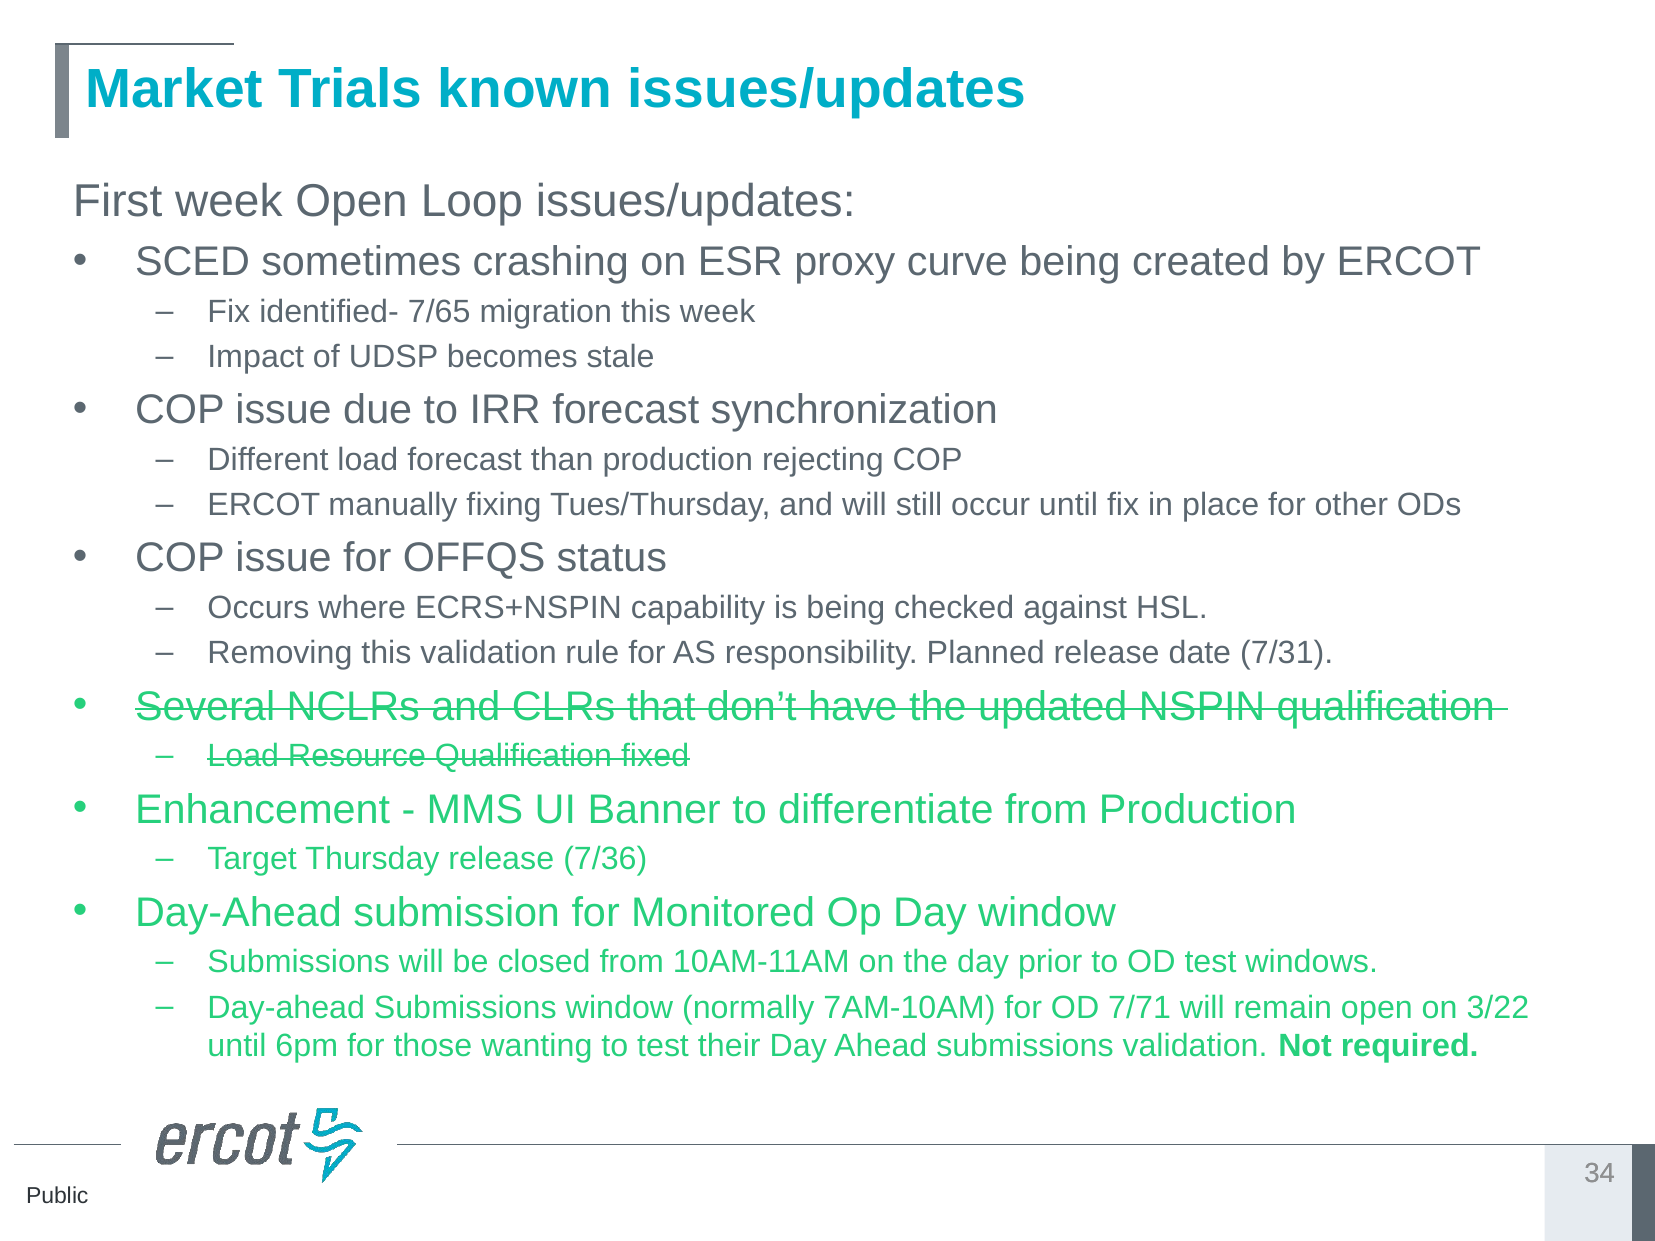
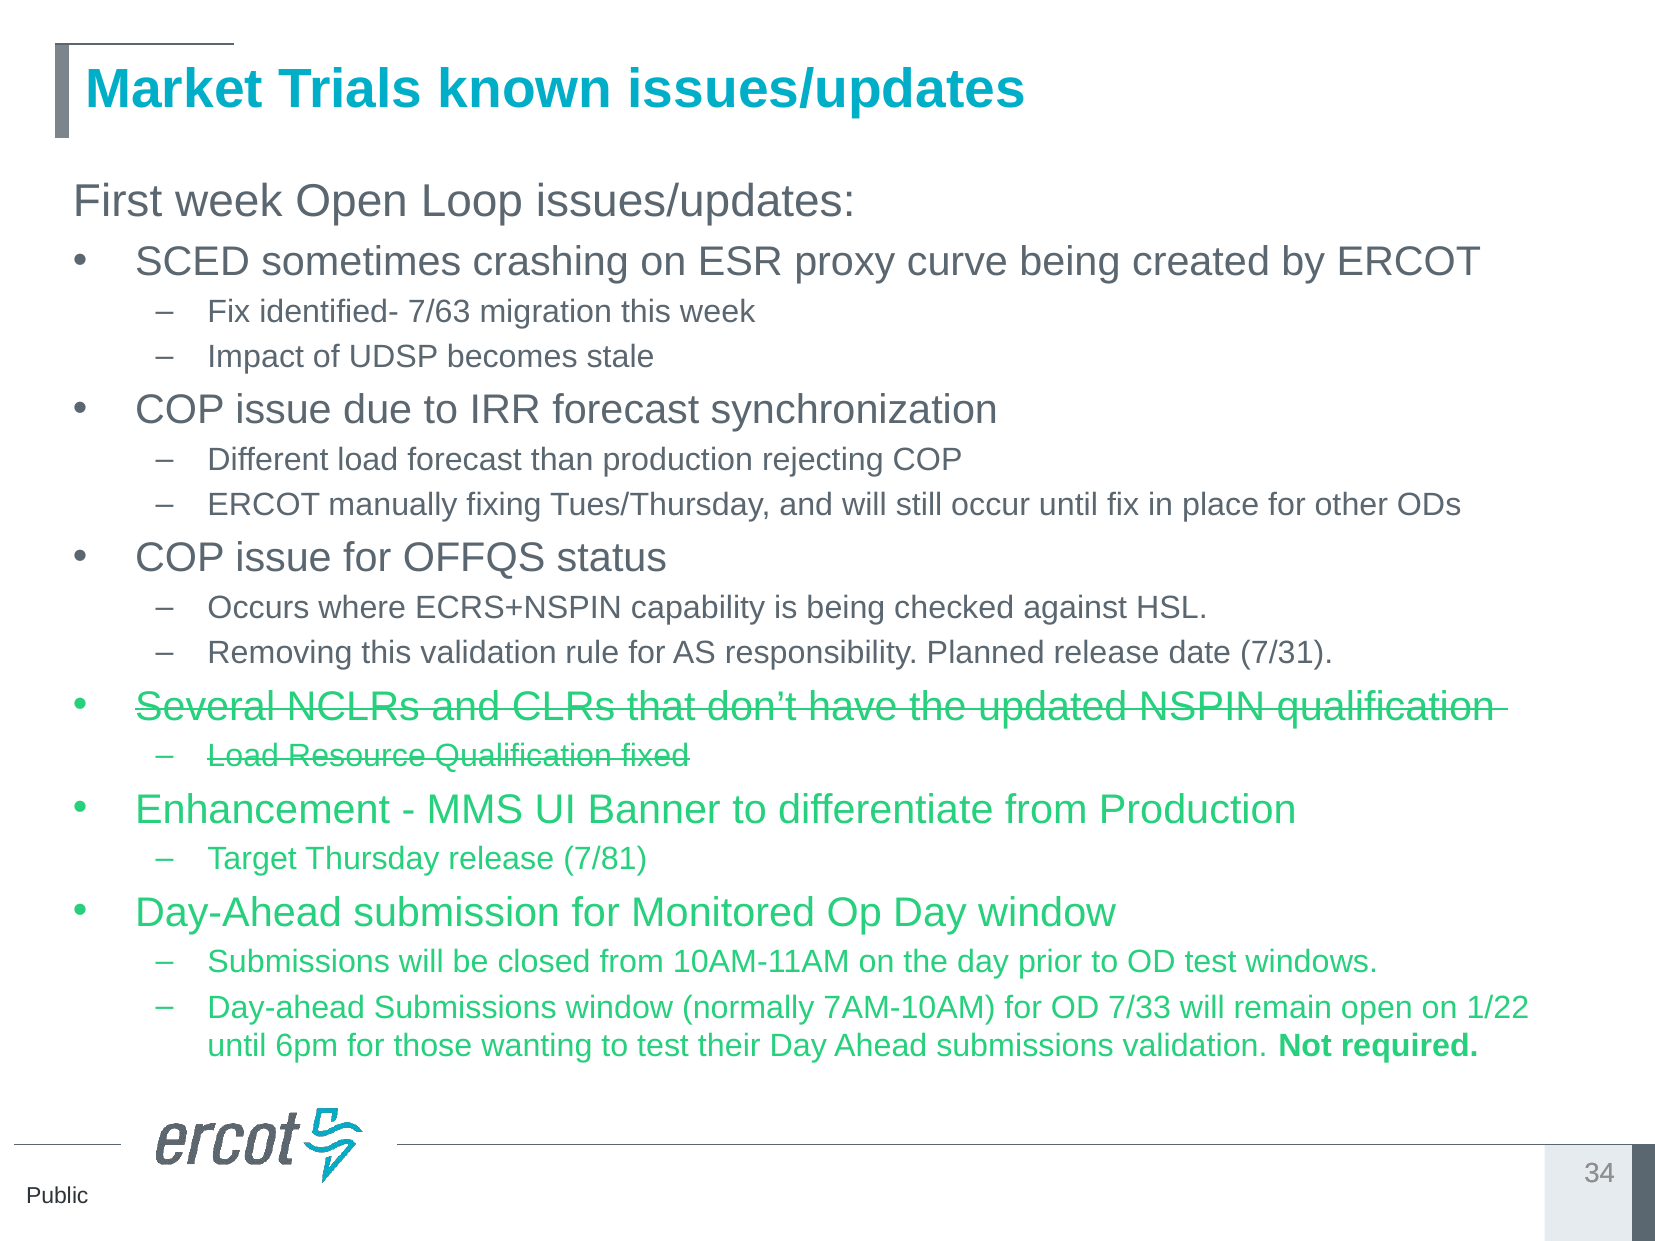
7/65: 7/65 -> 7/63
7/36: 7/36 -> 7/81
7/71: 7/71 -> 7/33
3/22: 3/22 -> 1/22
